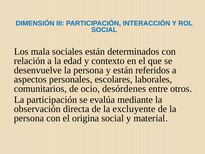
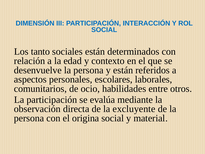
mala: mala -> tanto
desórdenes: desórdenes -> habilidades
